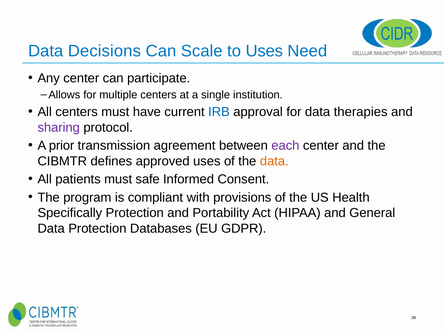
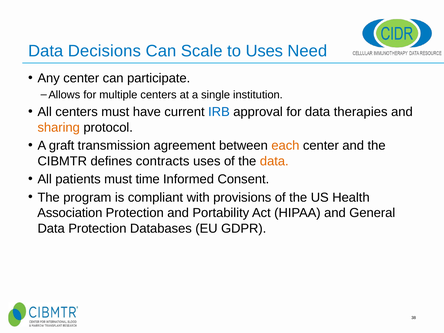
sharing colour: purple -> orange
prior: prior -> graft
each colour: purple -> orange
approved: approved -> contracts
safe: safe -> time
Specifically: Specifically -> Association
